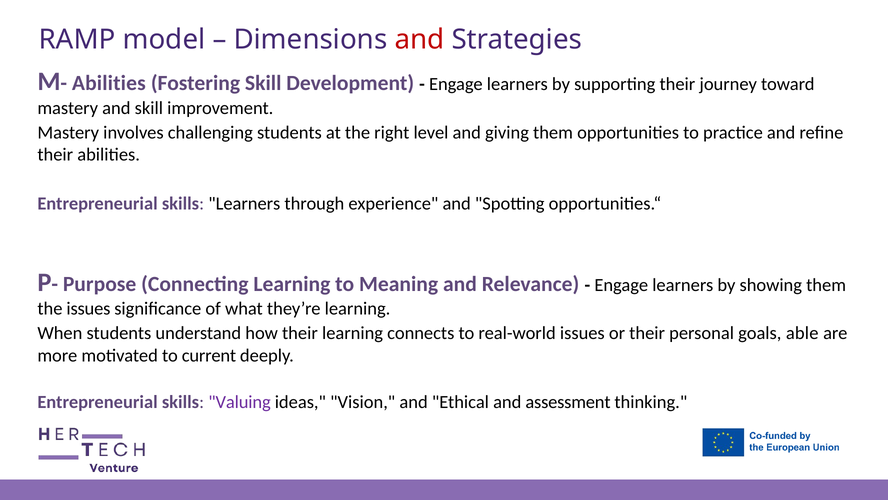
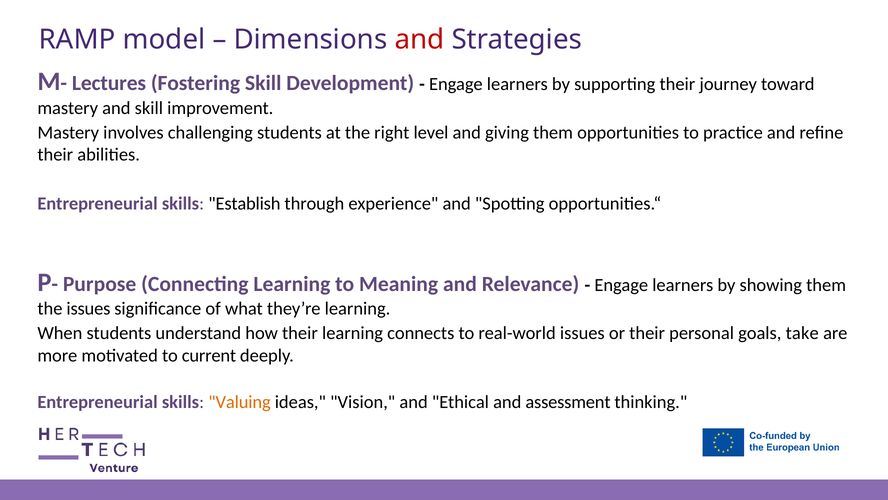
Abilities at (109, 83): Abilities -> Lectures
skills Learners: Learners -> Establish
able: able -> take
Valuing colour: purple -> orange
